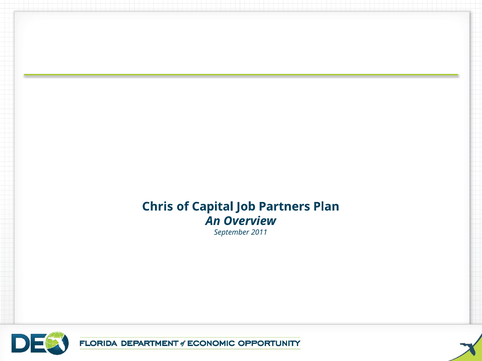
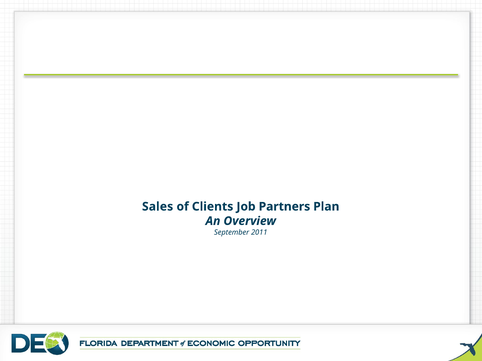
Chris: Chris -> Sales
Capital: Capital -> Clients
